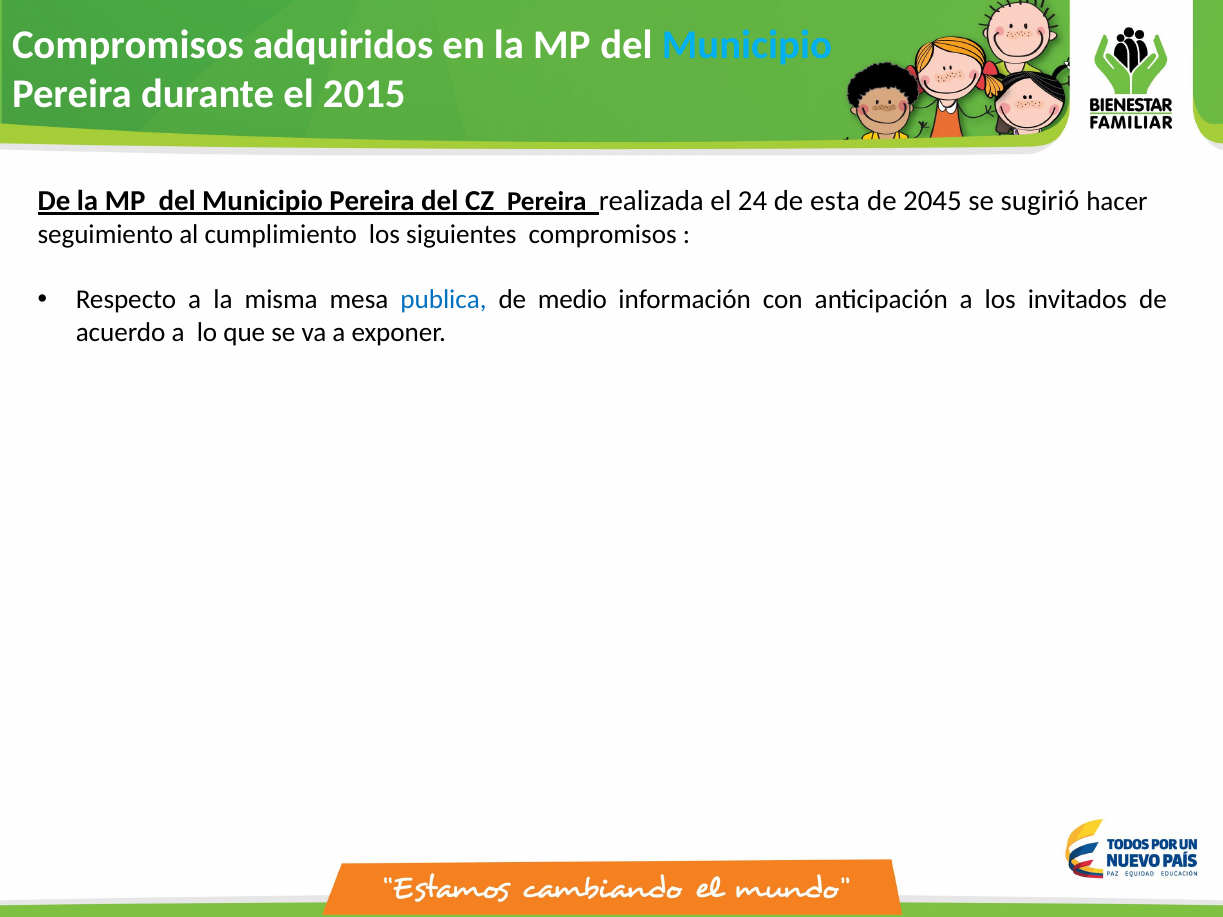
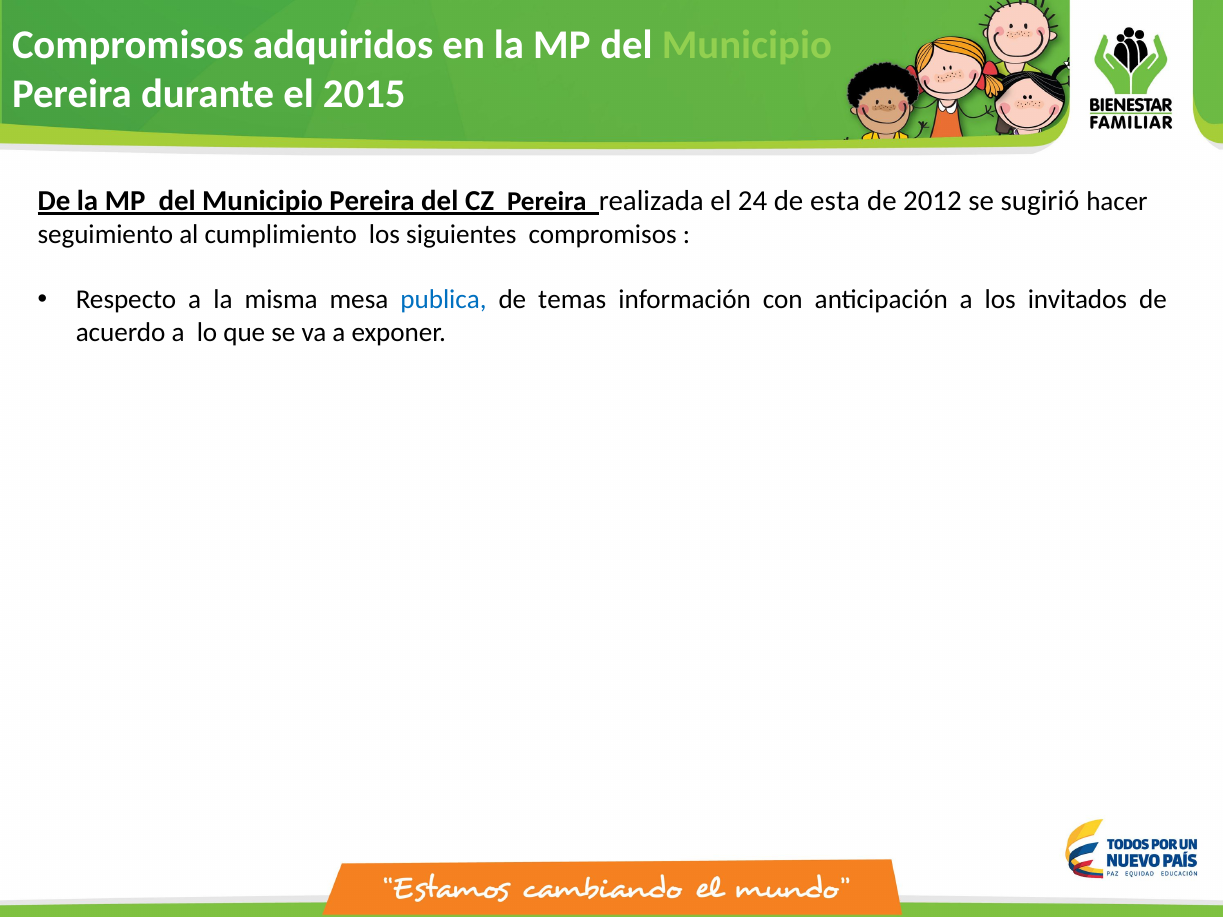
Municipio at (747, 45) colour: light blue -> light green
2045: 2045 -> 2012
medio: medio -> temas
